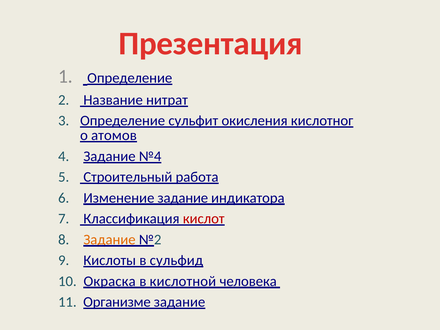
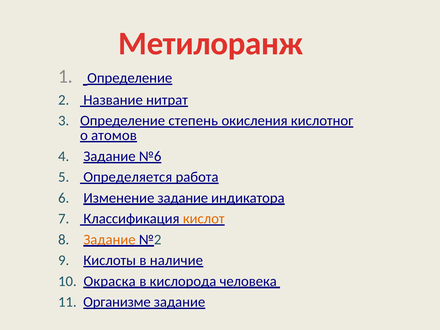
Презентация: Презентация -> Метилоранж
сульфит: сульфит -> степень
№4: №4 -> №6
Cтроительный: Cтроительный -> Определяется
кислот colour: red -> orange
сульфид: сульфид -> наличие
кислотной: кислотной -> кислорода
